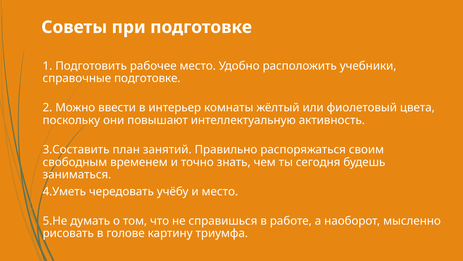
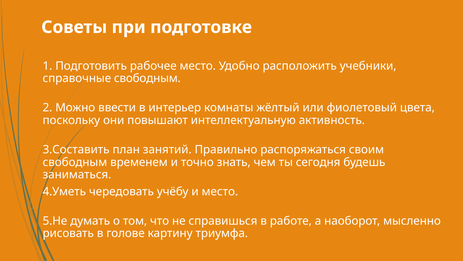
справочные подготовке: подготовке -> свободным
